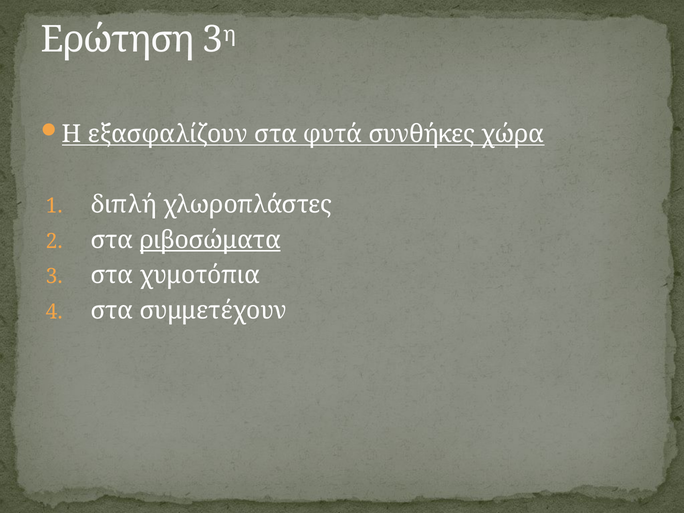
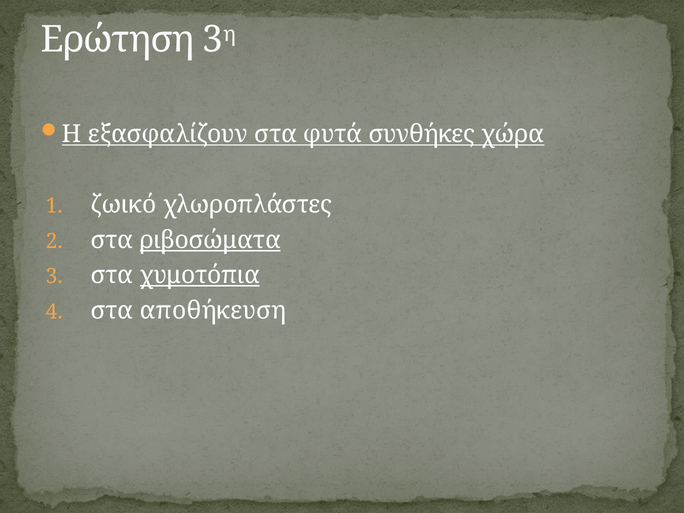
διπλή: διπλή -> ζωικό
χυμοτόπια underline: none -> present
συμμετέχουν: συμμετέχουν -> αποθήκευση
